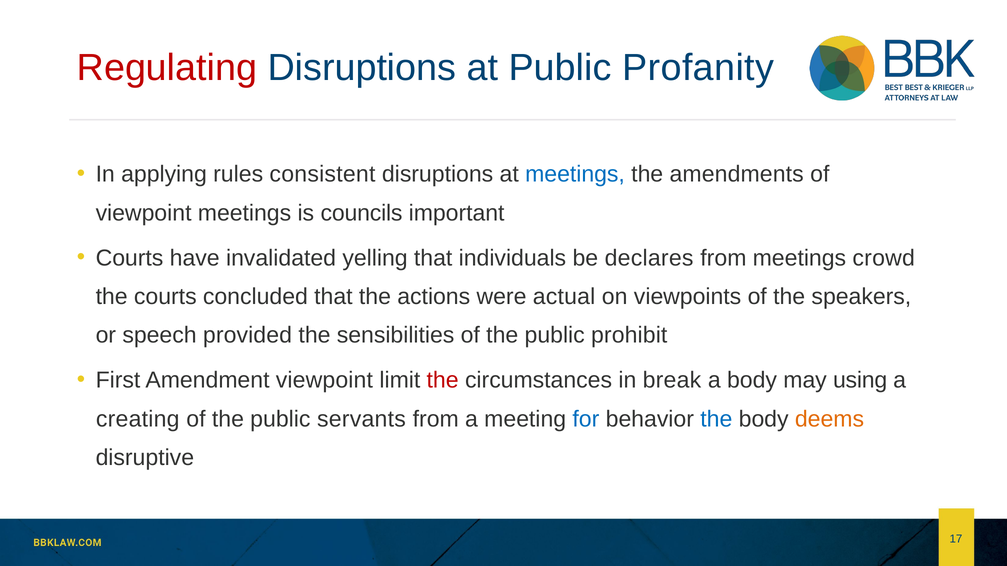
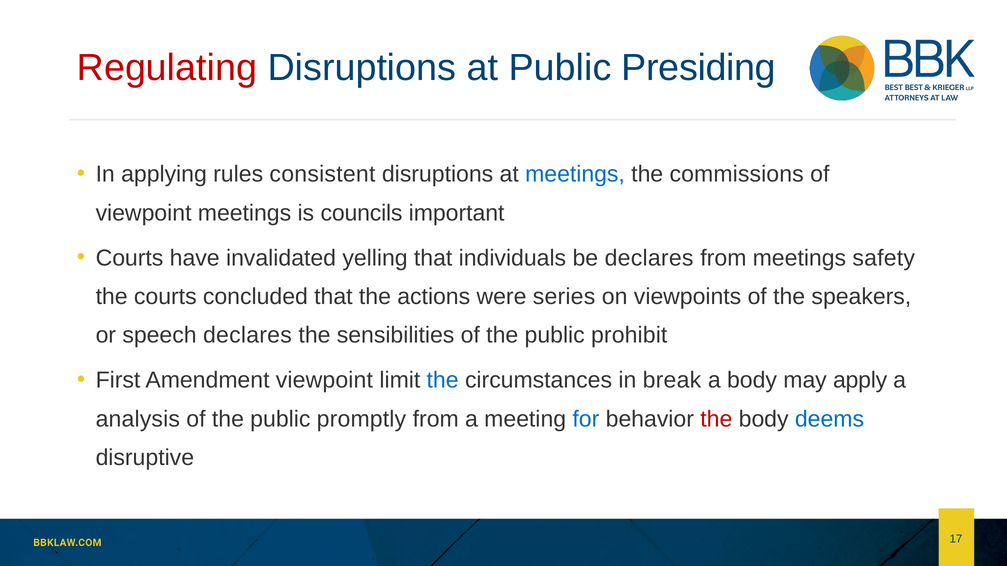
Profanity: Profanity -> Presiding
amendments: amendments -> commissions
crowd: crowd -> safety
actual: actual -> series
speech provided: provided -> declares
the at (443, 381) colour: red -> blue
using: using -> apply
creating: creating -> analysis
servants: servants -> promptly
the at (716, 419) colour: blue -> red
deems colour: orange -> blue
